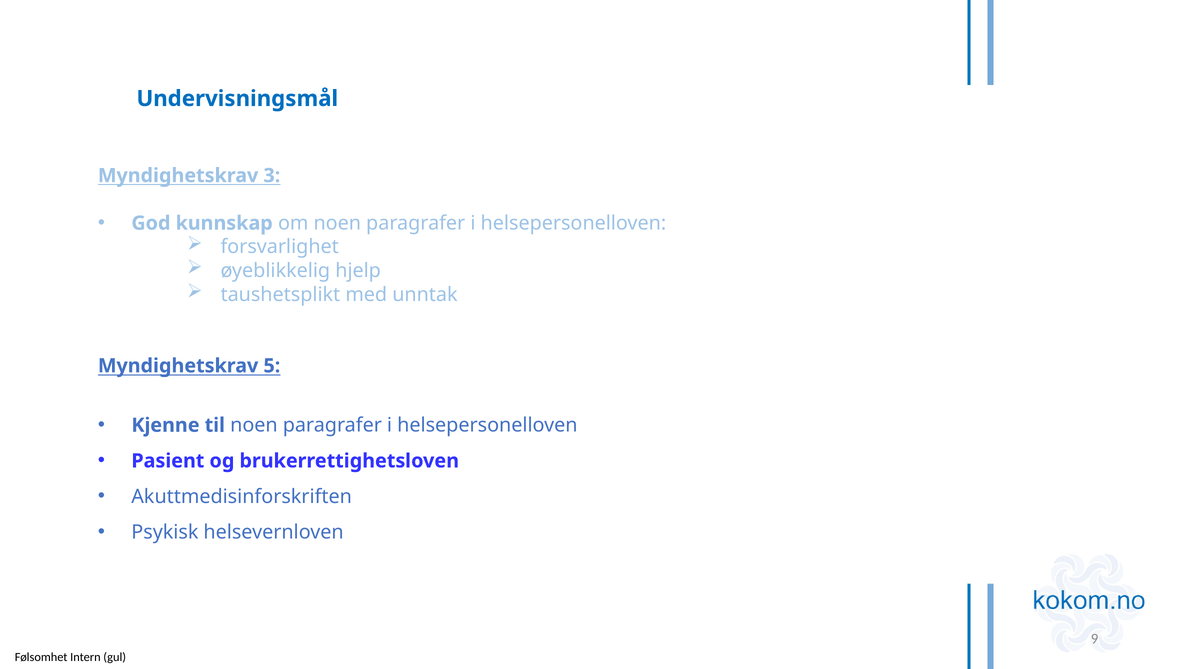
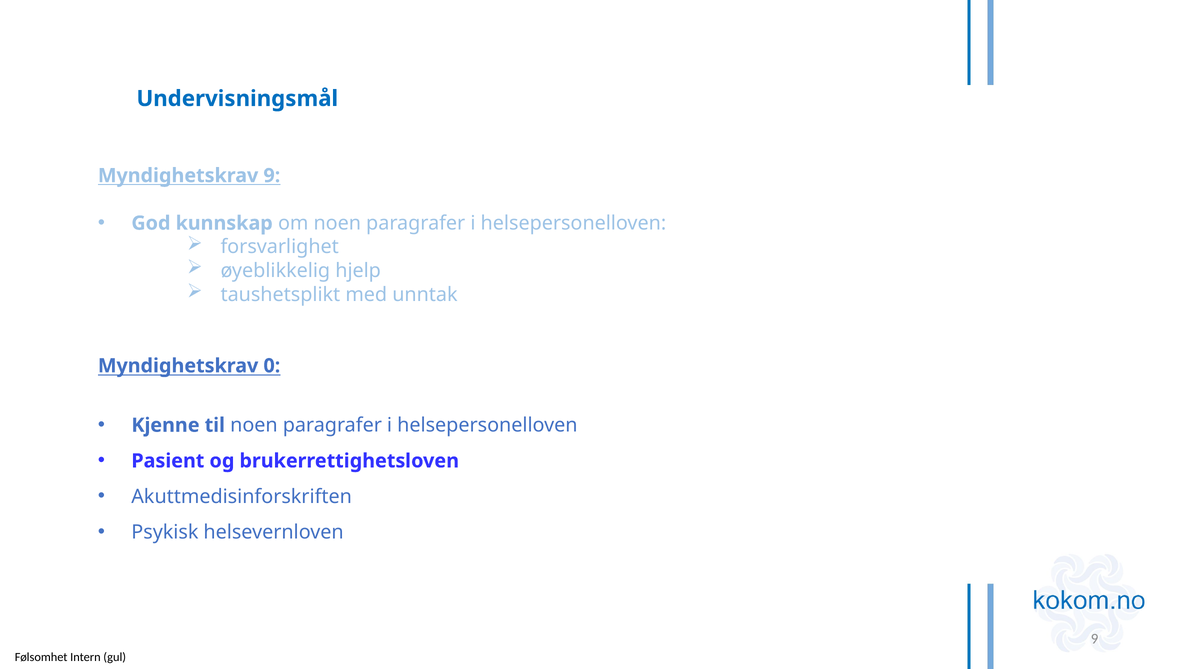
Myndighetskrav 3: 3 -> 9
5: 5 -> 0
